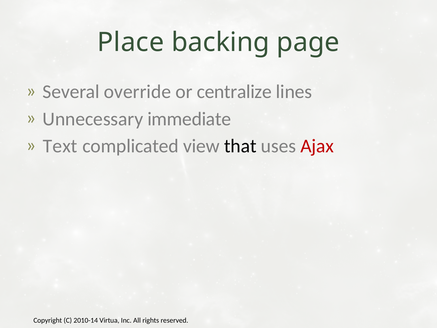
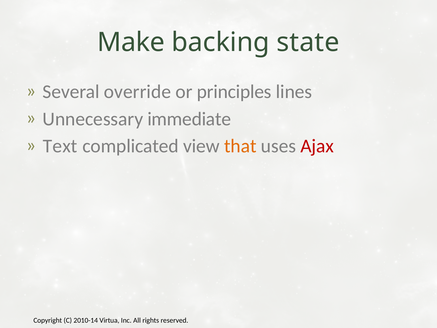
Place: Place -> Make
page: page -> state
centralize: centralize -> principles
that colour: black -> orange
